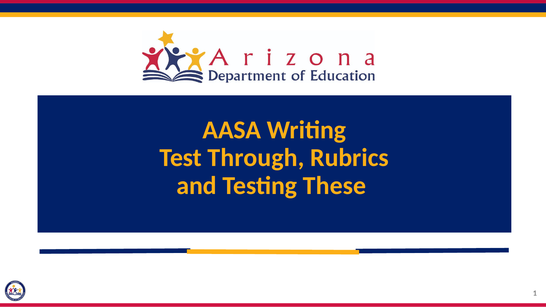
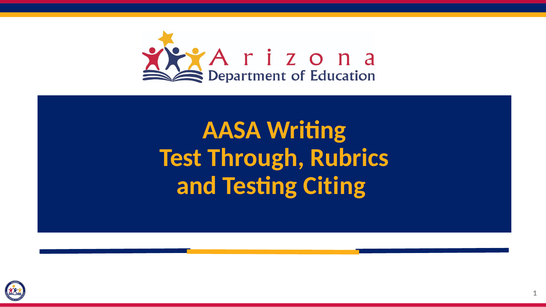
These: These -> Citing
